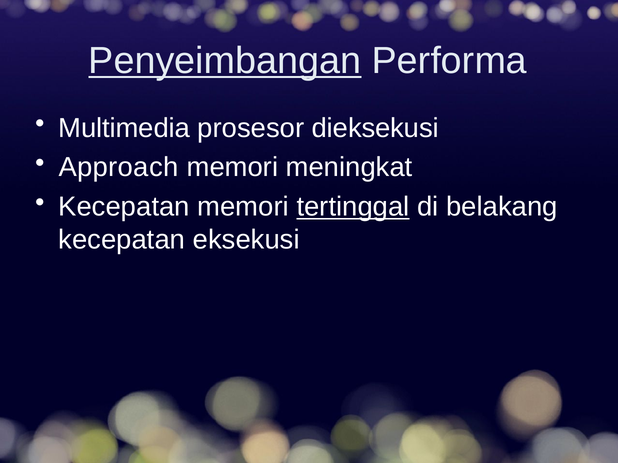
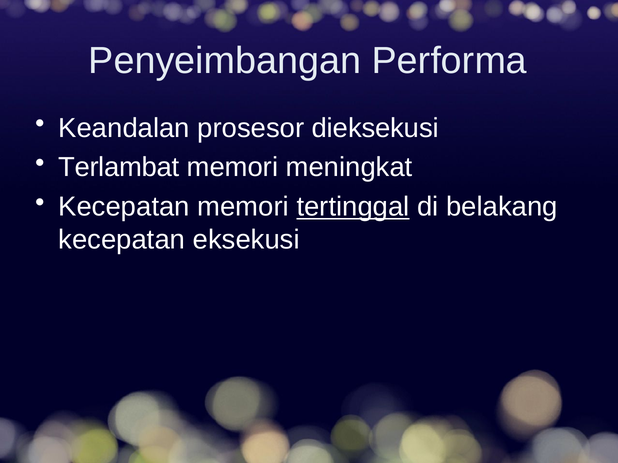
Penyeimbangan underline: present -> none
Multimedia: Multimedia -> Keandalan
Approach: Approach -> Terlambat
